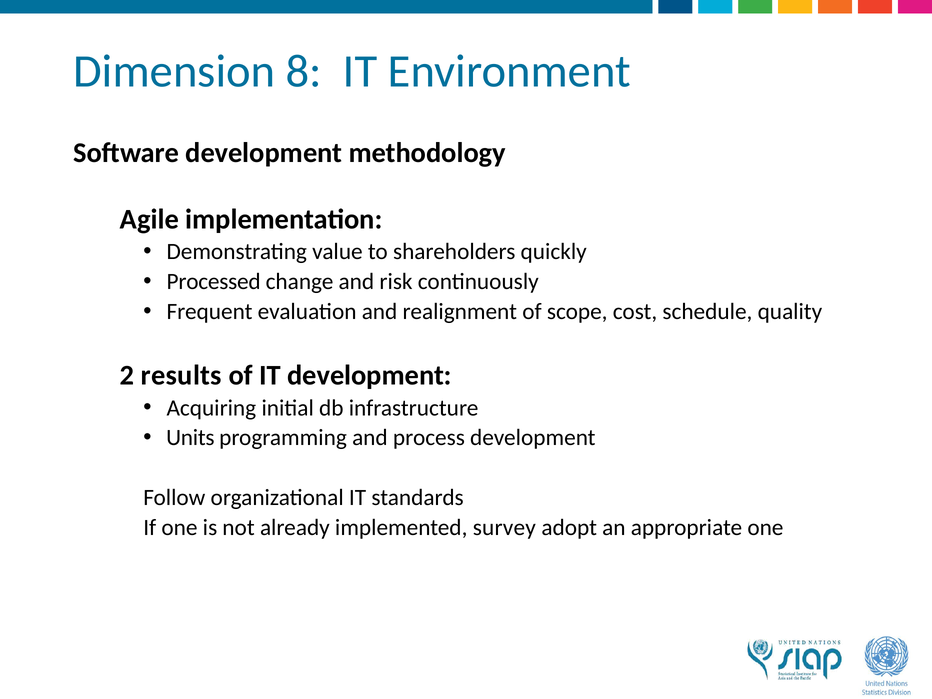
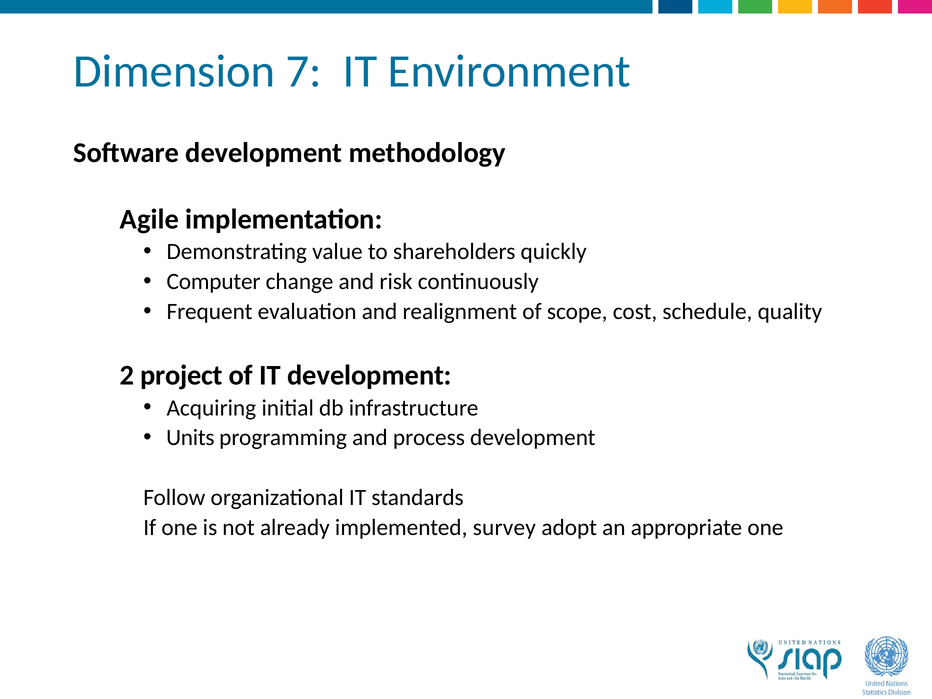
8: 8 -> 7
Processed: Processed -> Computer
results: results -> project
